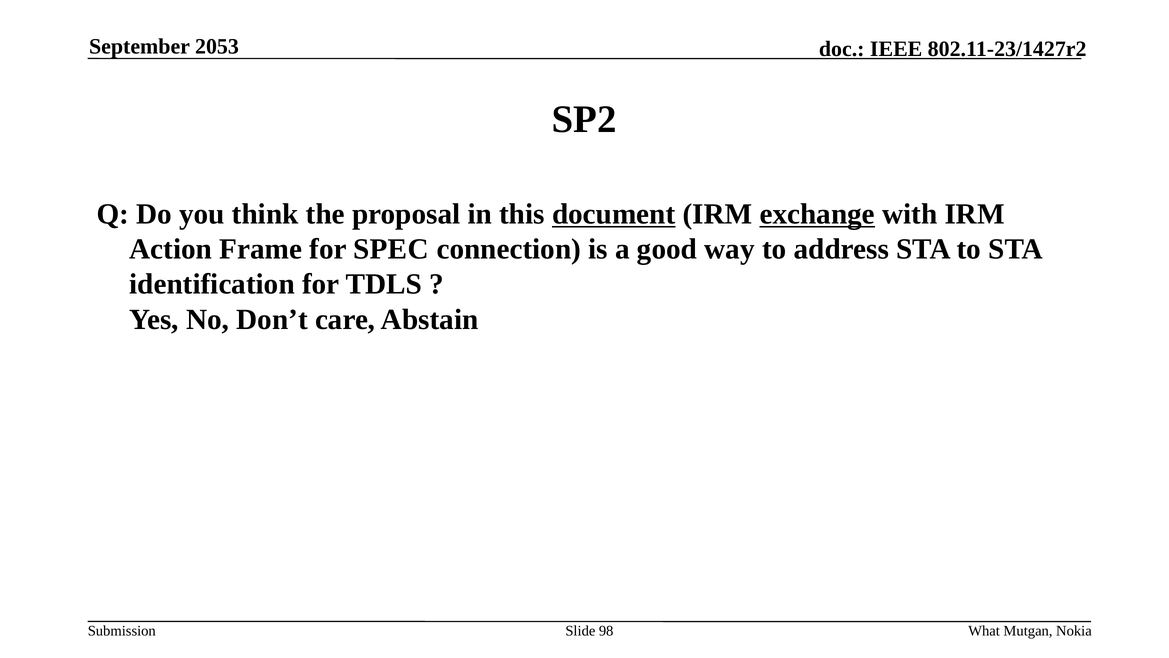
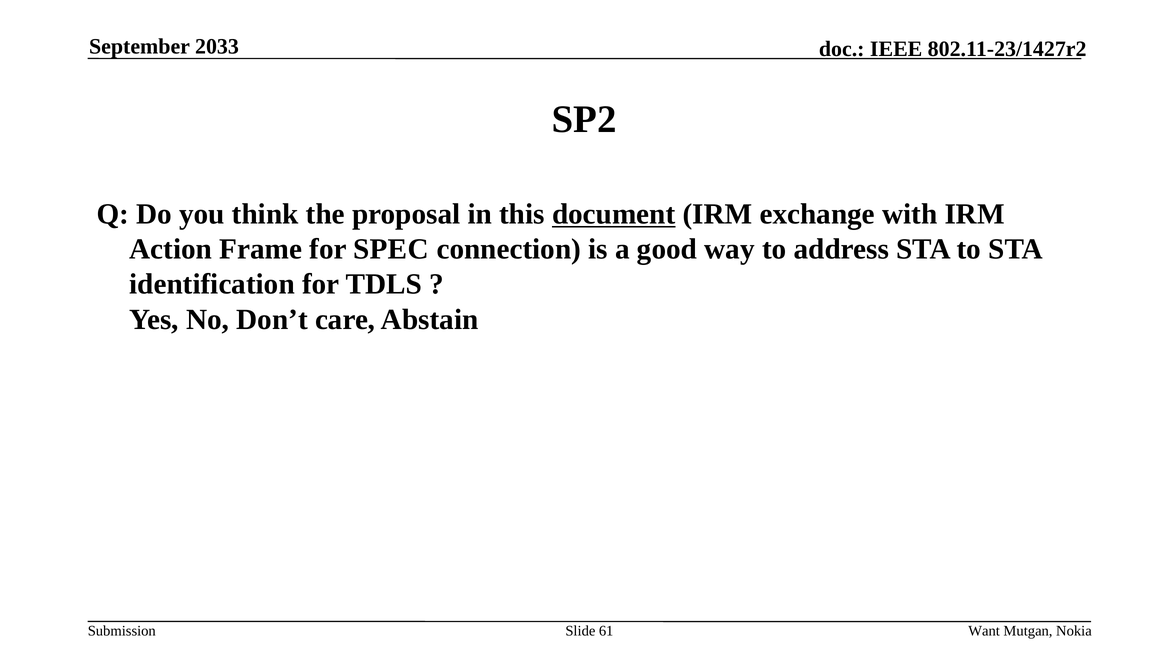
2053: 2053 -> 2033
exchange underline: present -> none
98: 98 -> 61
What: What -> Want
